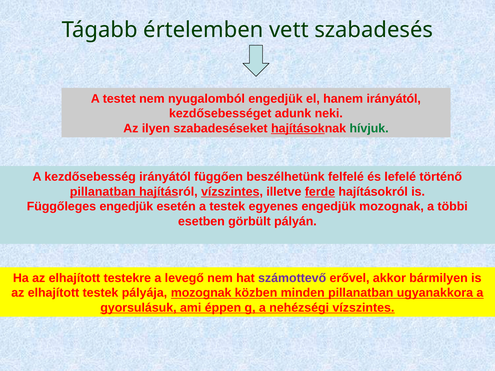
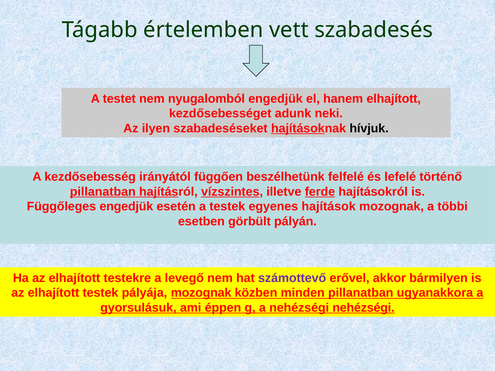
hanem irányától: irányától -> elhajított
hívjuk colour: green -> black
egyenes engedjük: engedjük -> hajítások
nehézségi vízszintes: vízszintes -> nehézségi
